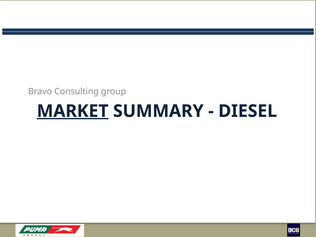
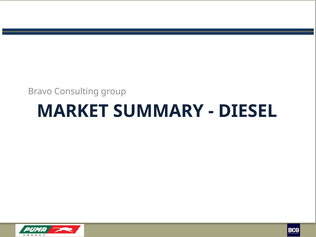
MARKET underline: present -> none
